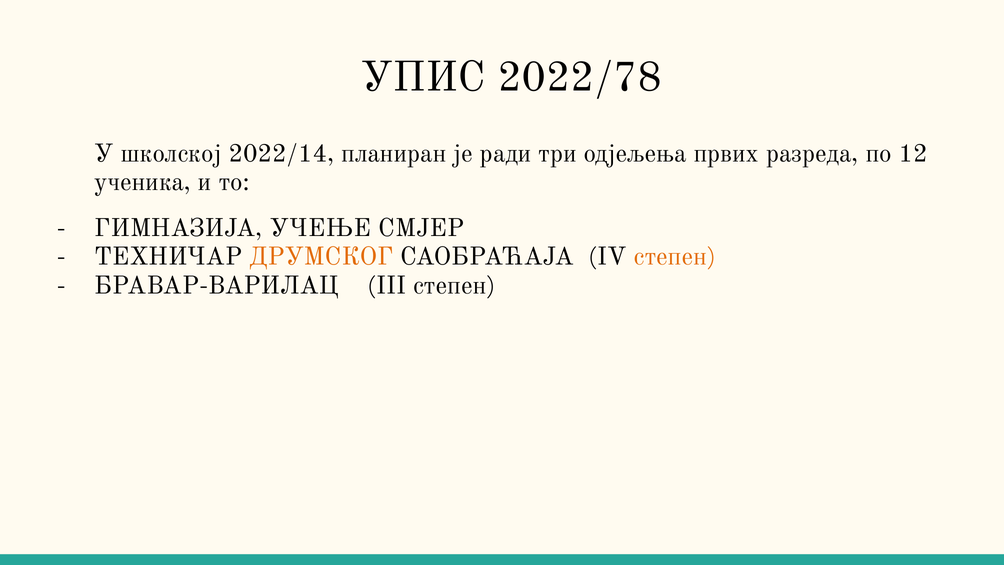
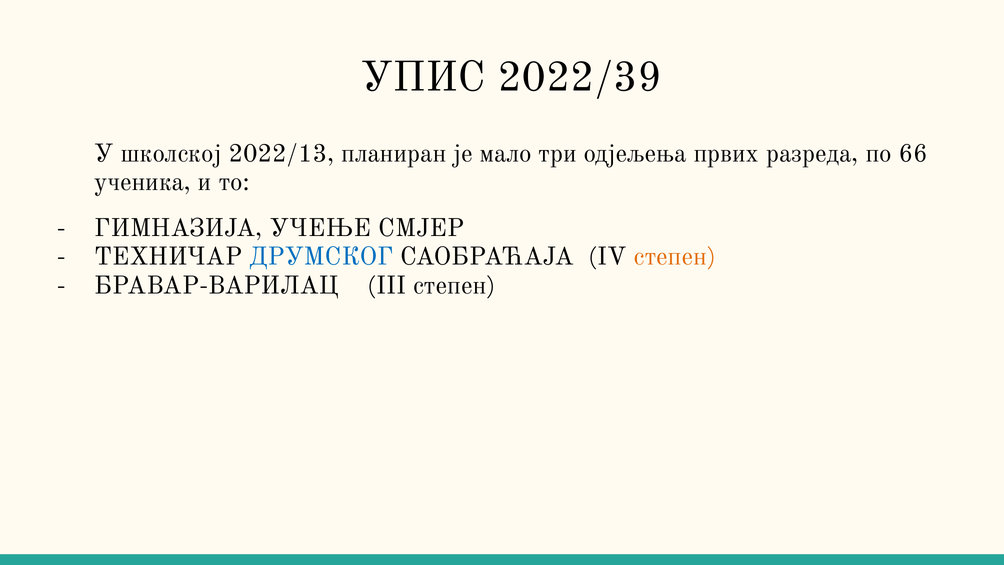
2022/78: 2022/78 -> 2022/39
2022/14: 2022/14 -> 2022/13
ради: ради -> мало
12: 12 -> 66
ДРУМСКОГ colour: orange -> blue
